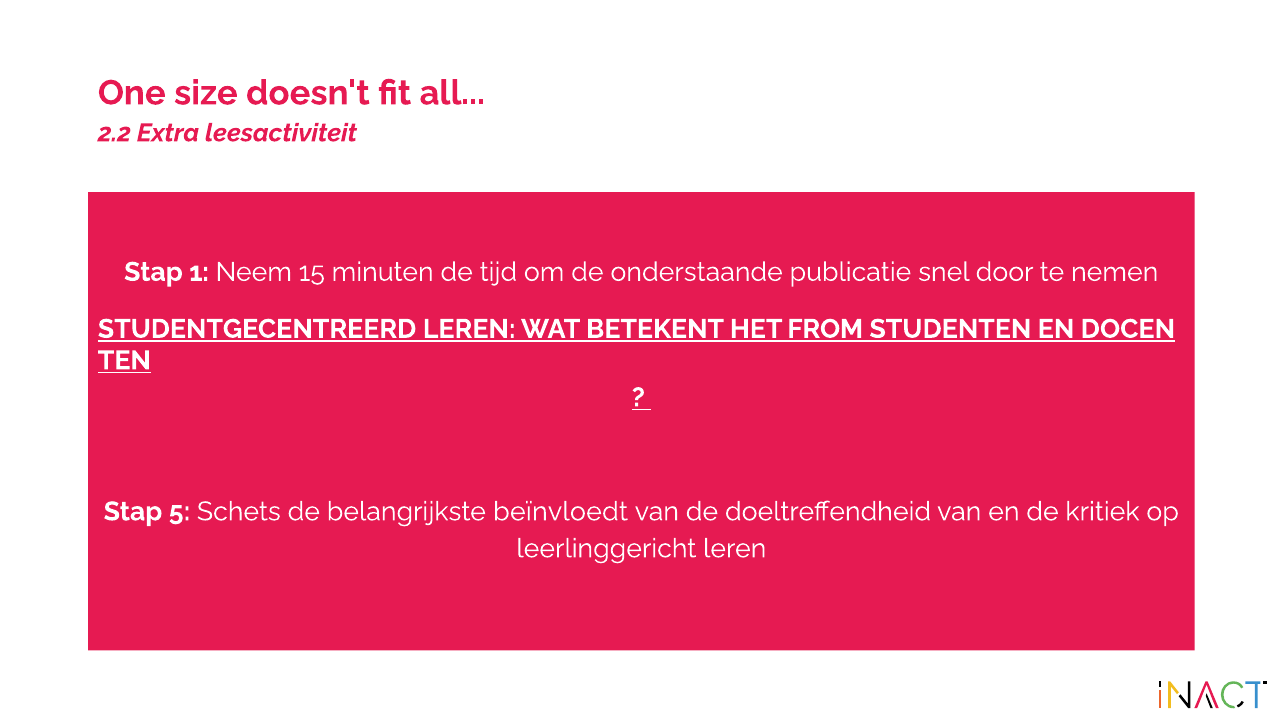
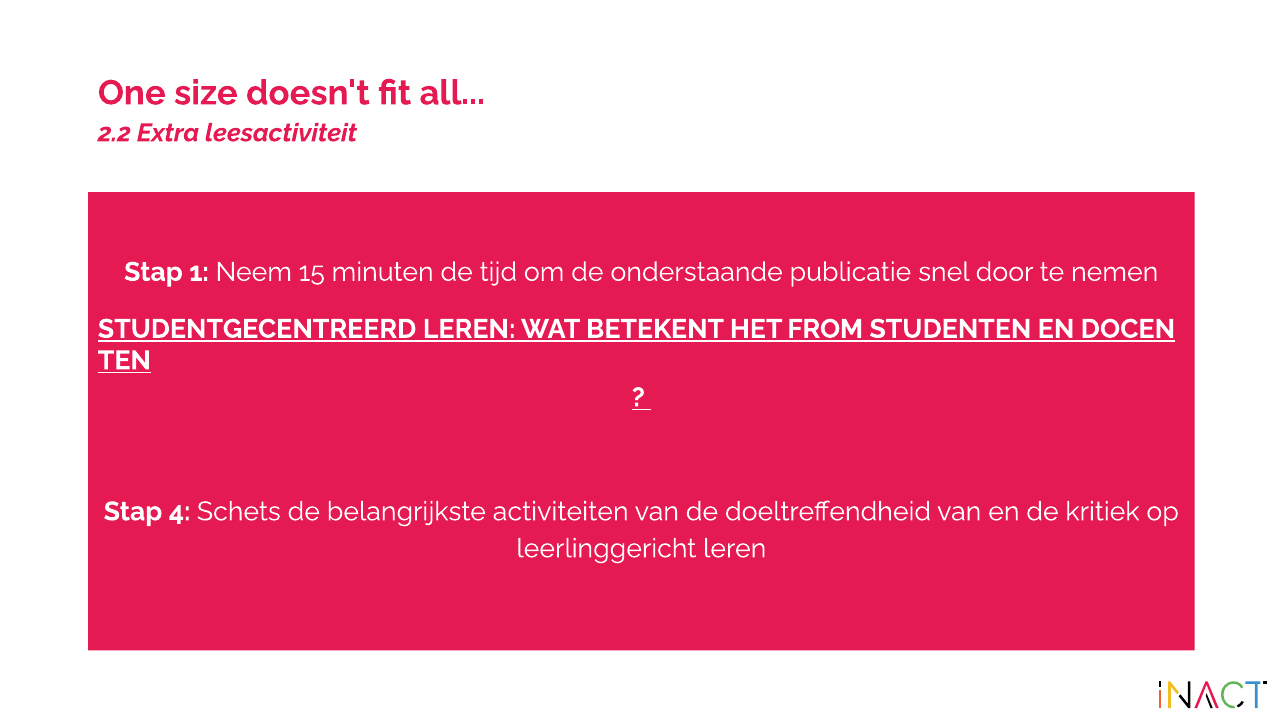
5: 5 -> 4
beïnvloedt: beïnvloedt -> activiteiten
